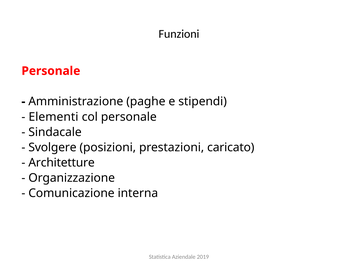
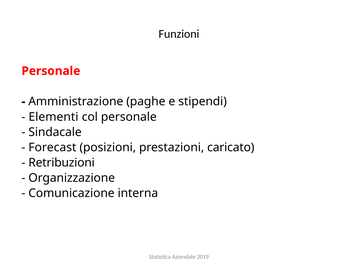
Svolgere: Svolgere -> Forecast
Architetture: Architetture -> Retribuzioni
